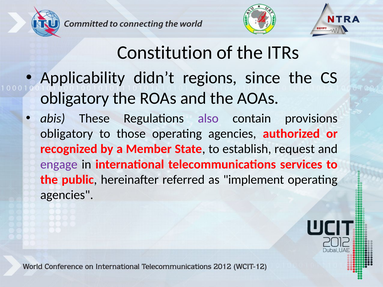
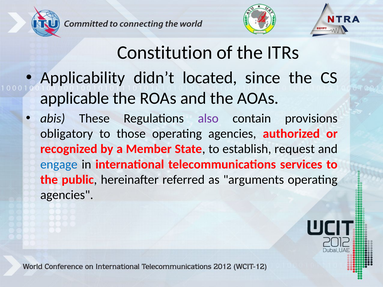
regions: regions -> located
obligatory at (75, 98): obligatory -> applicable
engage colour: purple -> blue
implement: implement -> arguments
